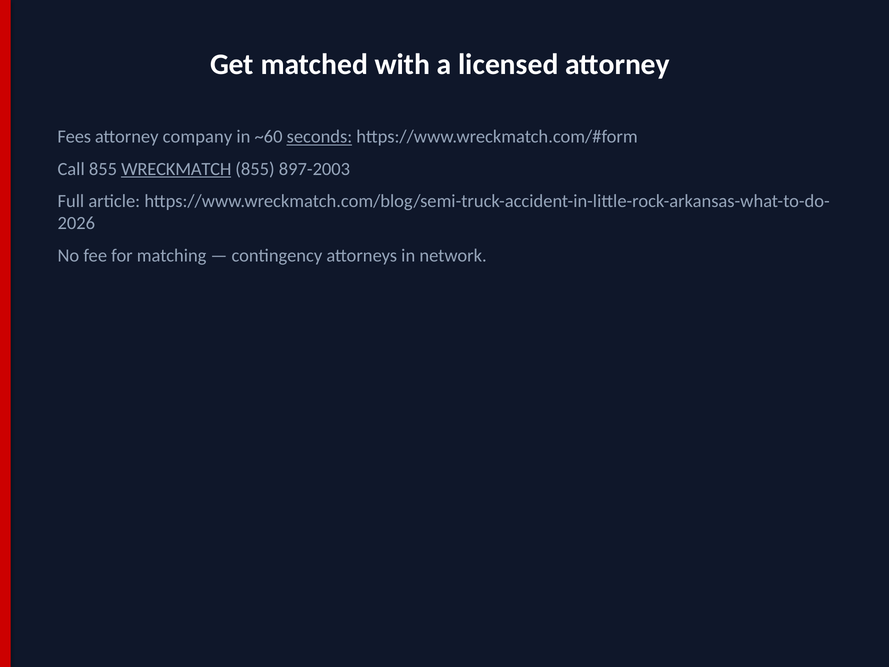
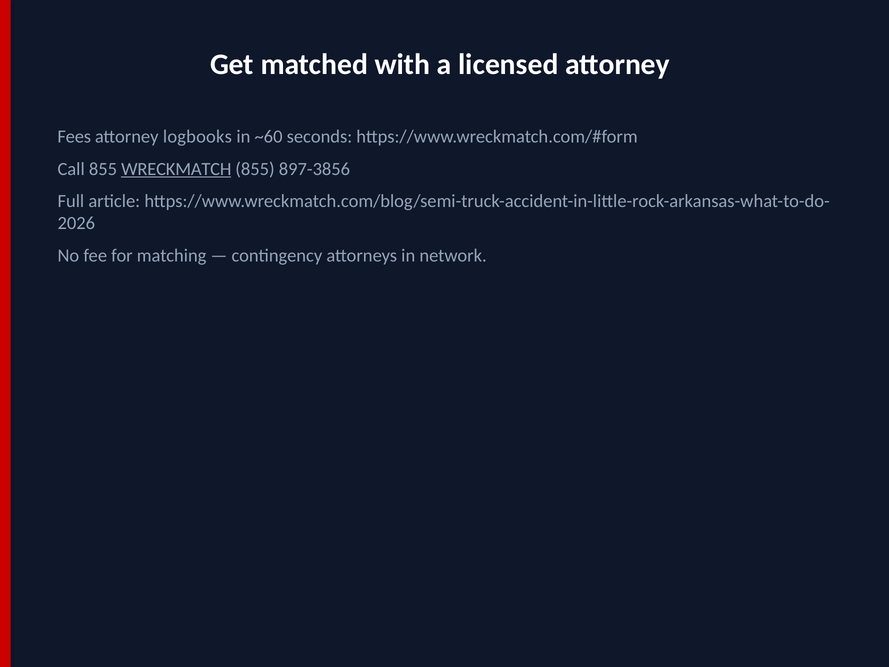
company: company -> logbooks
seconds underline: present -> none
897-2003: 897-2003 -> 897-3856
